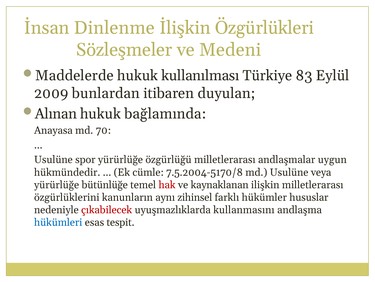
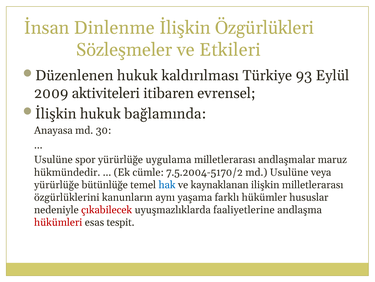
Medeni: Medeni -> Etkileri
Maddelerde: Maddelerde -> Düzenlenen
kullanılması: kullanılması -> kaldırılması
83: 83 -> 93
bunlardan: bunlardan -> aktiviteleri
duyulan: duyulan -> evrensel
Alınan at (56, 113): Alınan -> İlişkin
70: 70 -> 30
özgürlüğü: özgürlüğü -> uygulama
uygun: uygun -> maruz
7.5.2004-5170/8: 7.5.2004-5170/8 -> 7.5.2004-5170/2
hak colour: red -> blue
zihinsel: zihinsel -> yaşama
kullanmasını: kullanmasını -> faaliyetlerine
hükümleri colour: blue -> red
